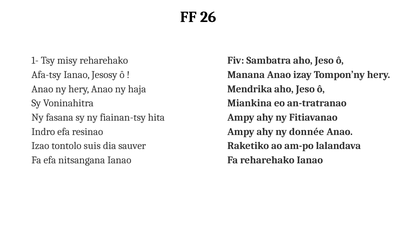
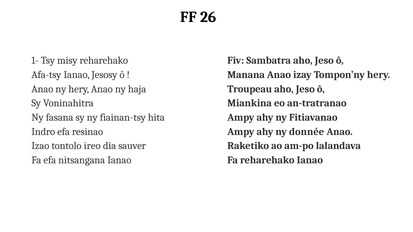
Mendrika: Mendrika -> Troupeau
suis: suis -> ireo
